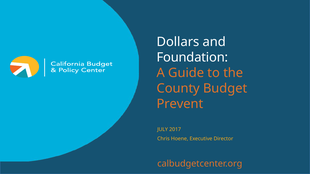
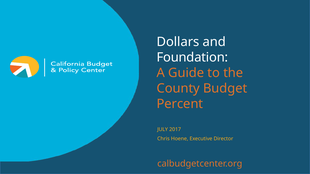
Prevent: Prevent -> Percent
